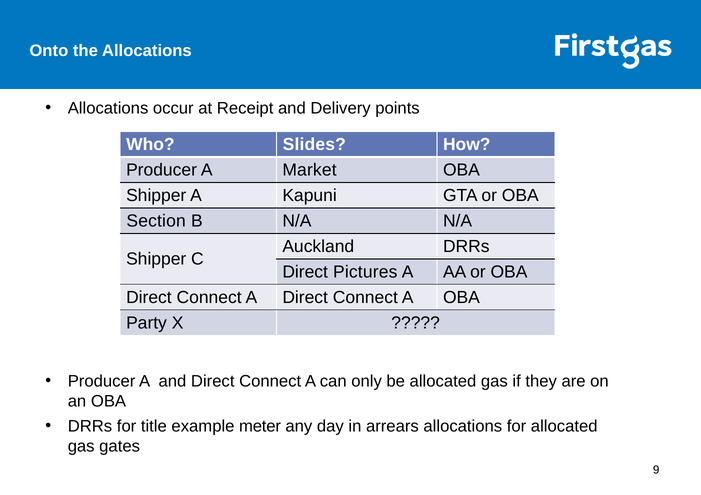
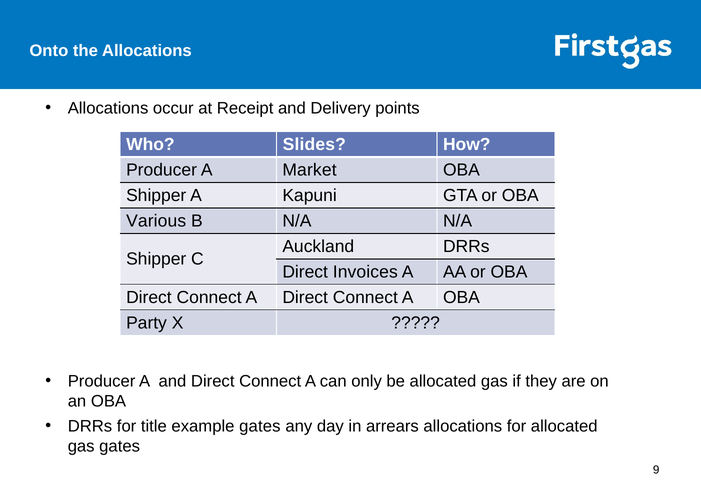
Section: Section -> Various
Pictures: Pictures -> Invoices
example meter: meter -> gates
